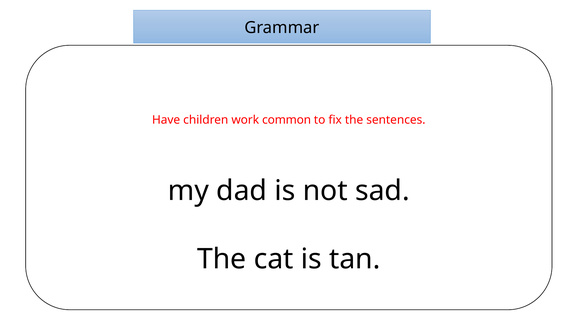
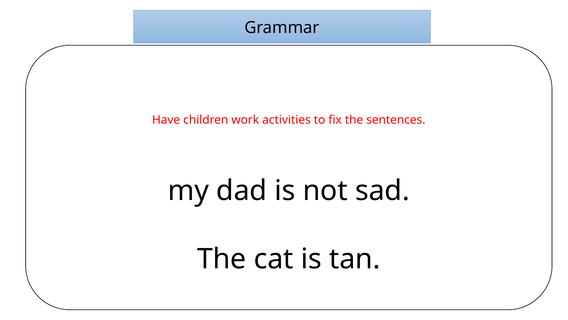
common: common -> activities
